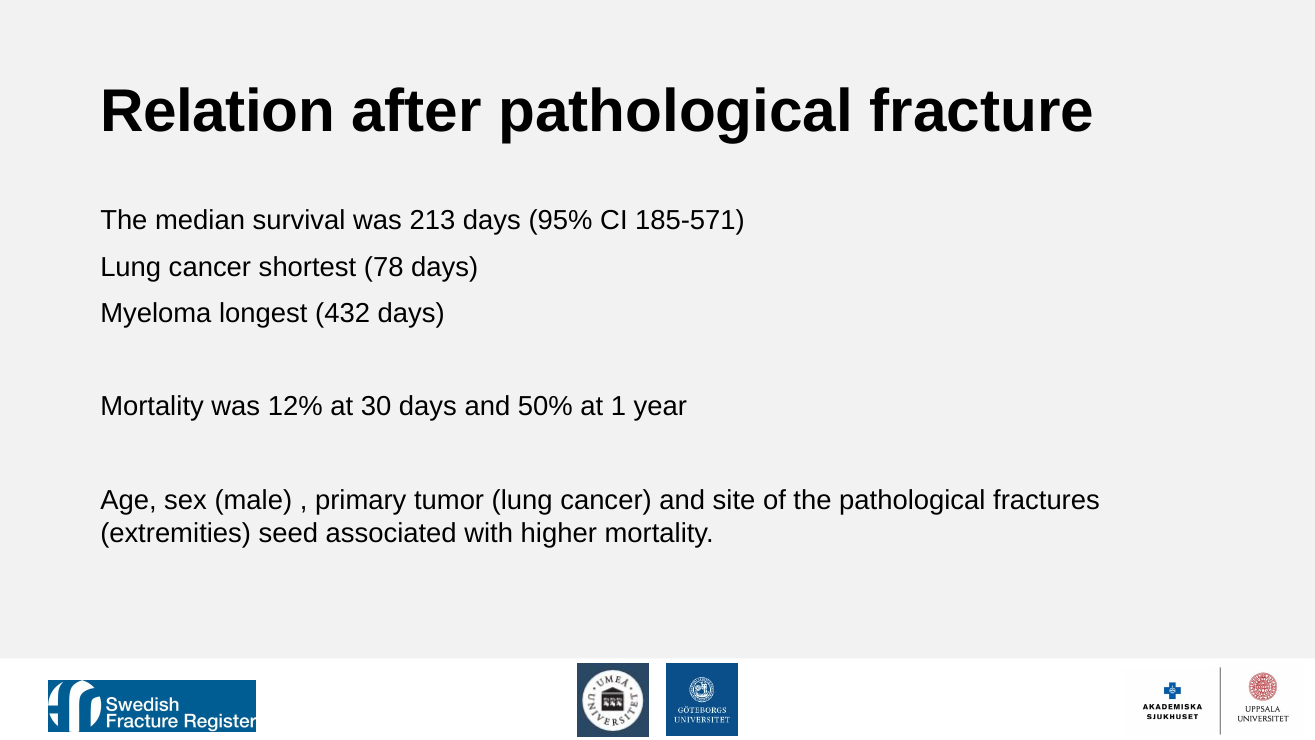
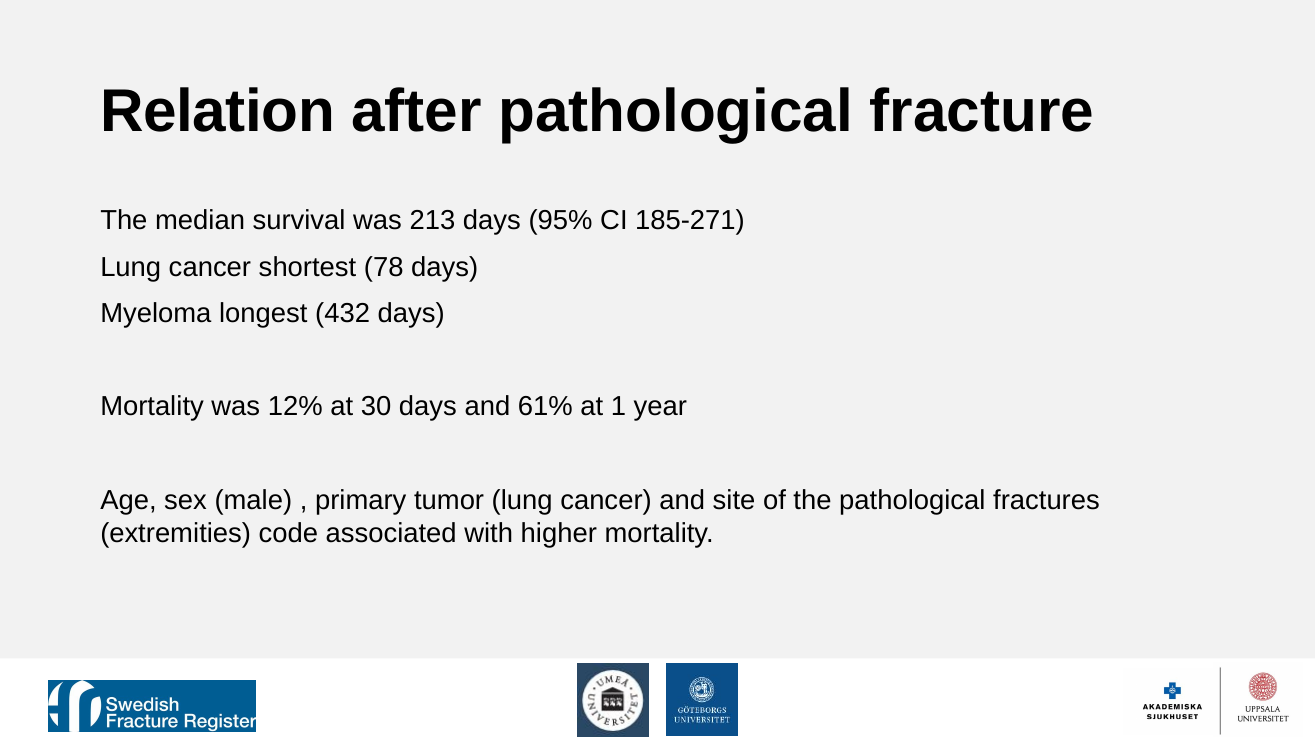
185-571: 185-571 -> 185-271
50%: 50% -> 61%
seed: seed -> code
